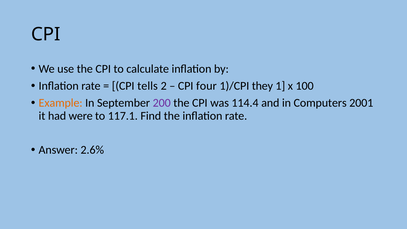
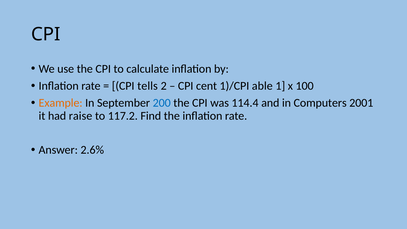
four: four -> cent
they: they -> able
200 colour: purple -> blue
were: were -> raise
117.1: 117.1 -> 117.2
